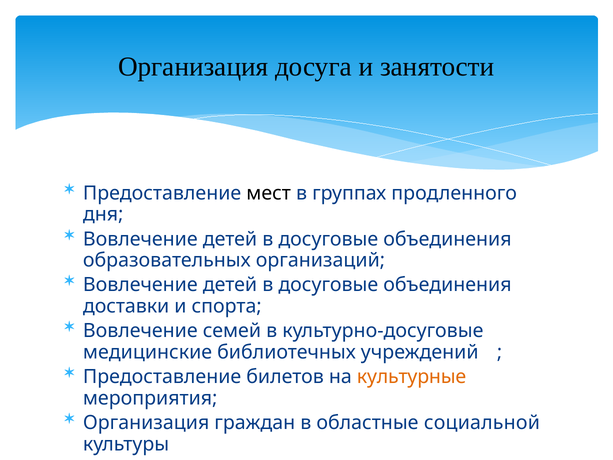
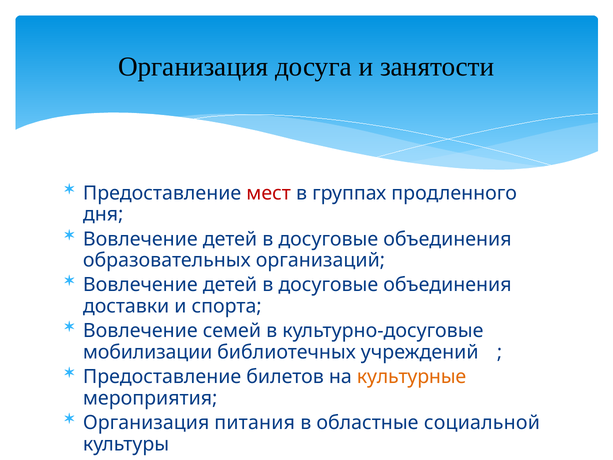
мест colour: black -> red
медицинские: медицинские -> мобилизации
граждан: граждан -> питания
